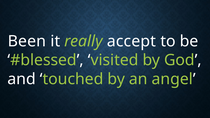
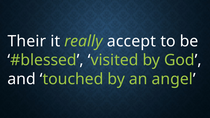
Been: Been -> Their
